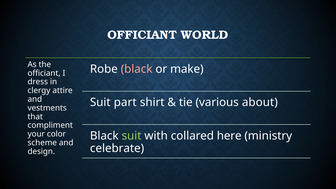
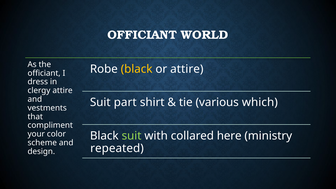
black at (137, 69) colour: pink -> yellow
or make: make -> attire
about: about -> which
celebrate: celebrate -> repeated
